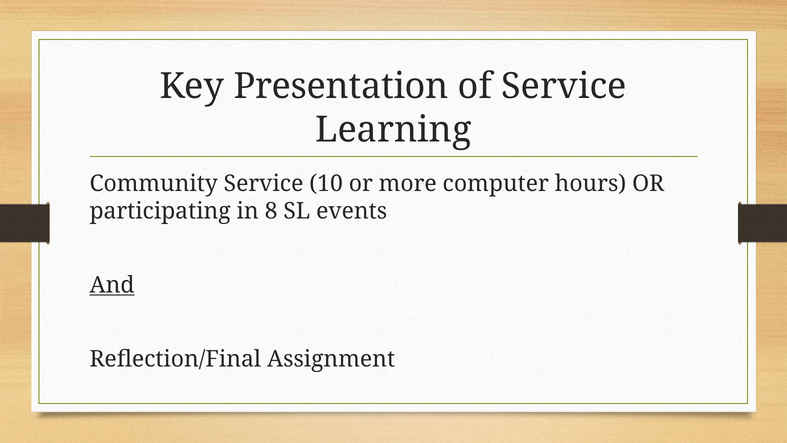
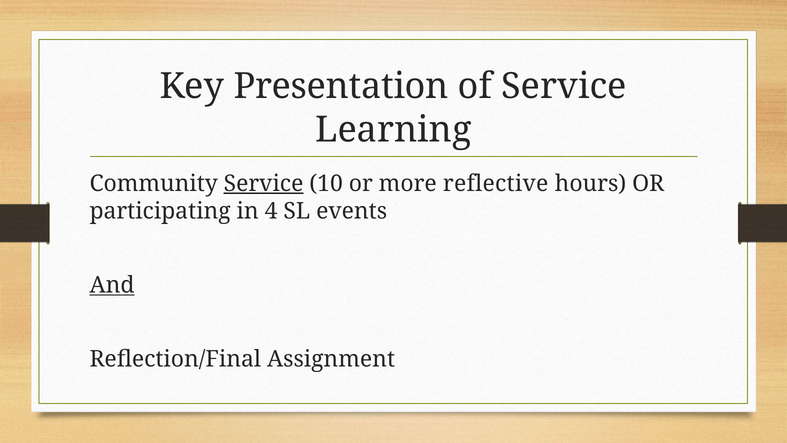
Service at (264, 183) underline: none -> present
computer: computer -> reflective
8: 8 -> 4
